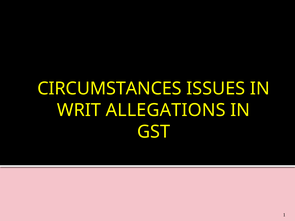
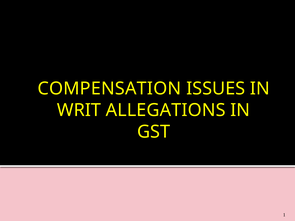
CIRCUMSTANCES: CIRCUMSTANCES -> COMPENSATION
